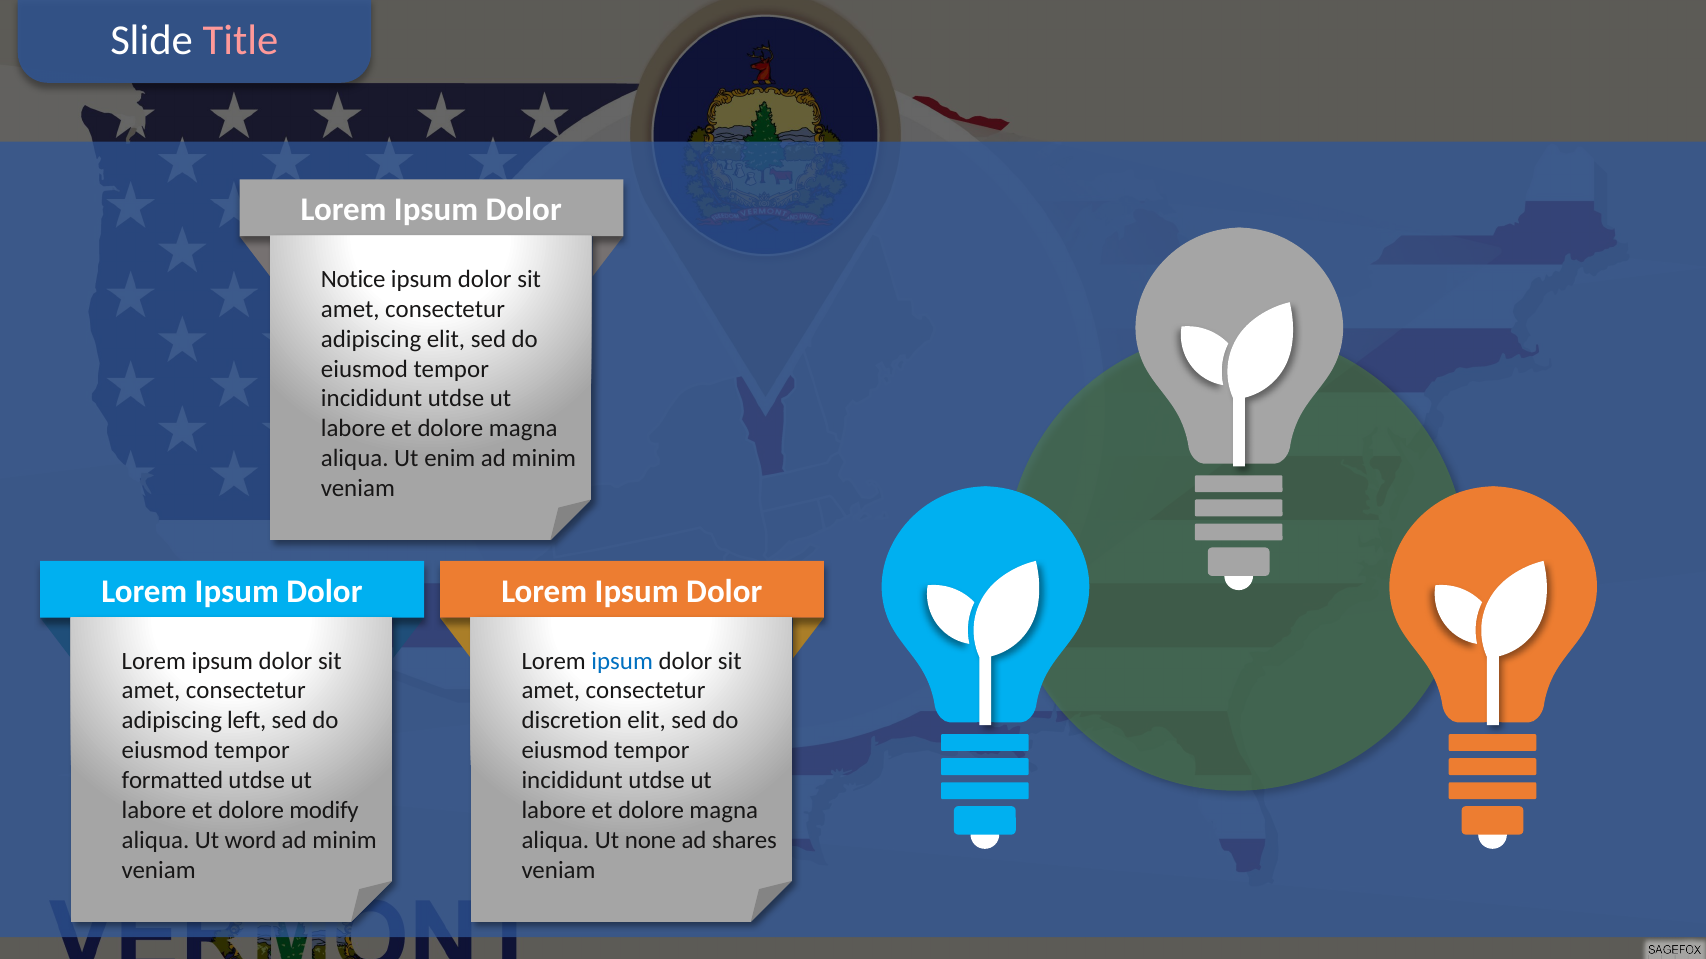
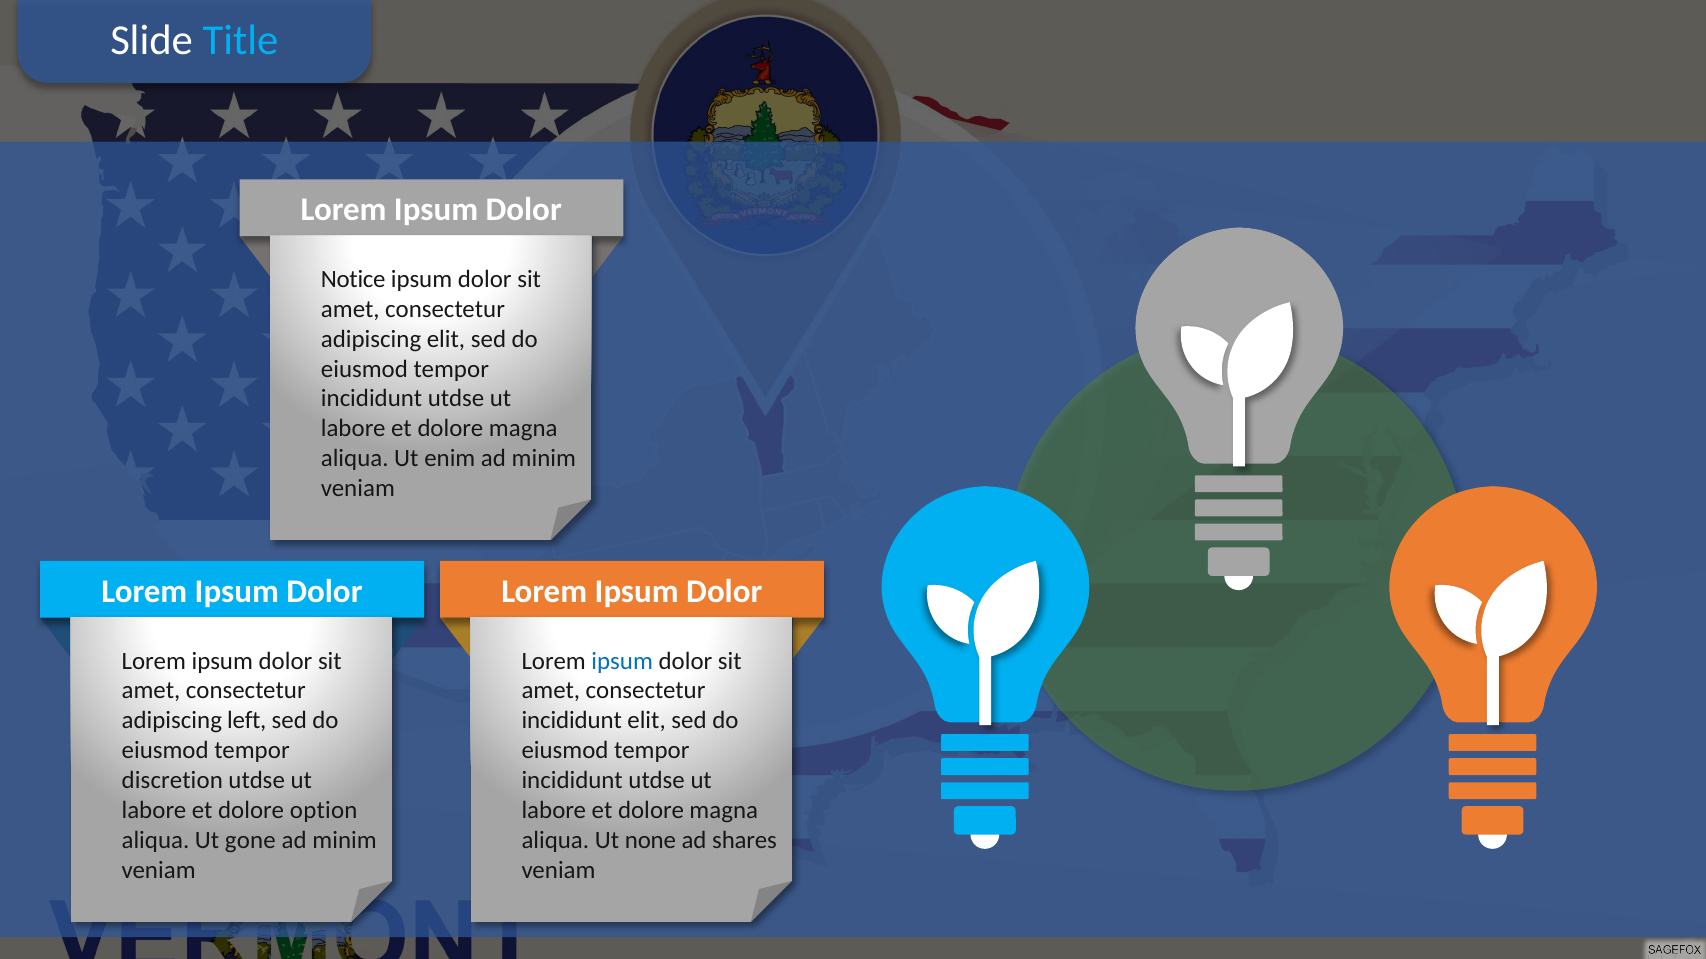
Title colour: pink -> light blue
discretion at (572, 721): discretion -> incididunt
formatted: formatted -> discretion
modify: modify -> option
word: word -> gone
